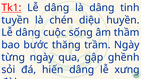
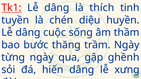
là dâng: dâng -> thích
